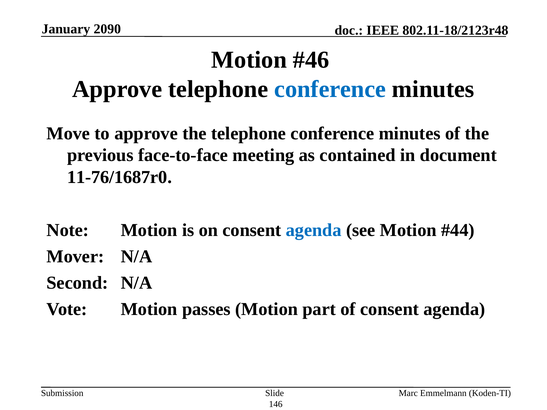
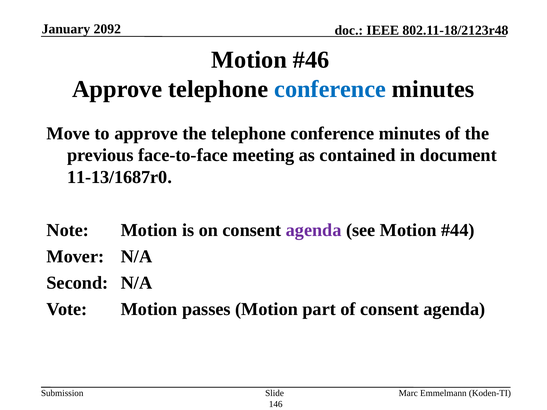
2090: 2090 -> 2092
11-76/1687r0: 11-76/1687r0 -> 11-13/1687r0
agenda at (314, 230) colour: blue -> purple
